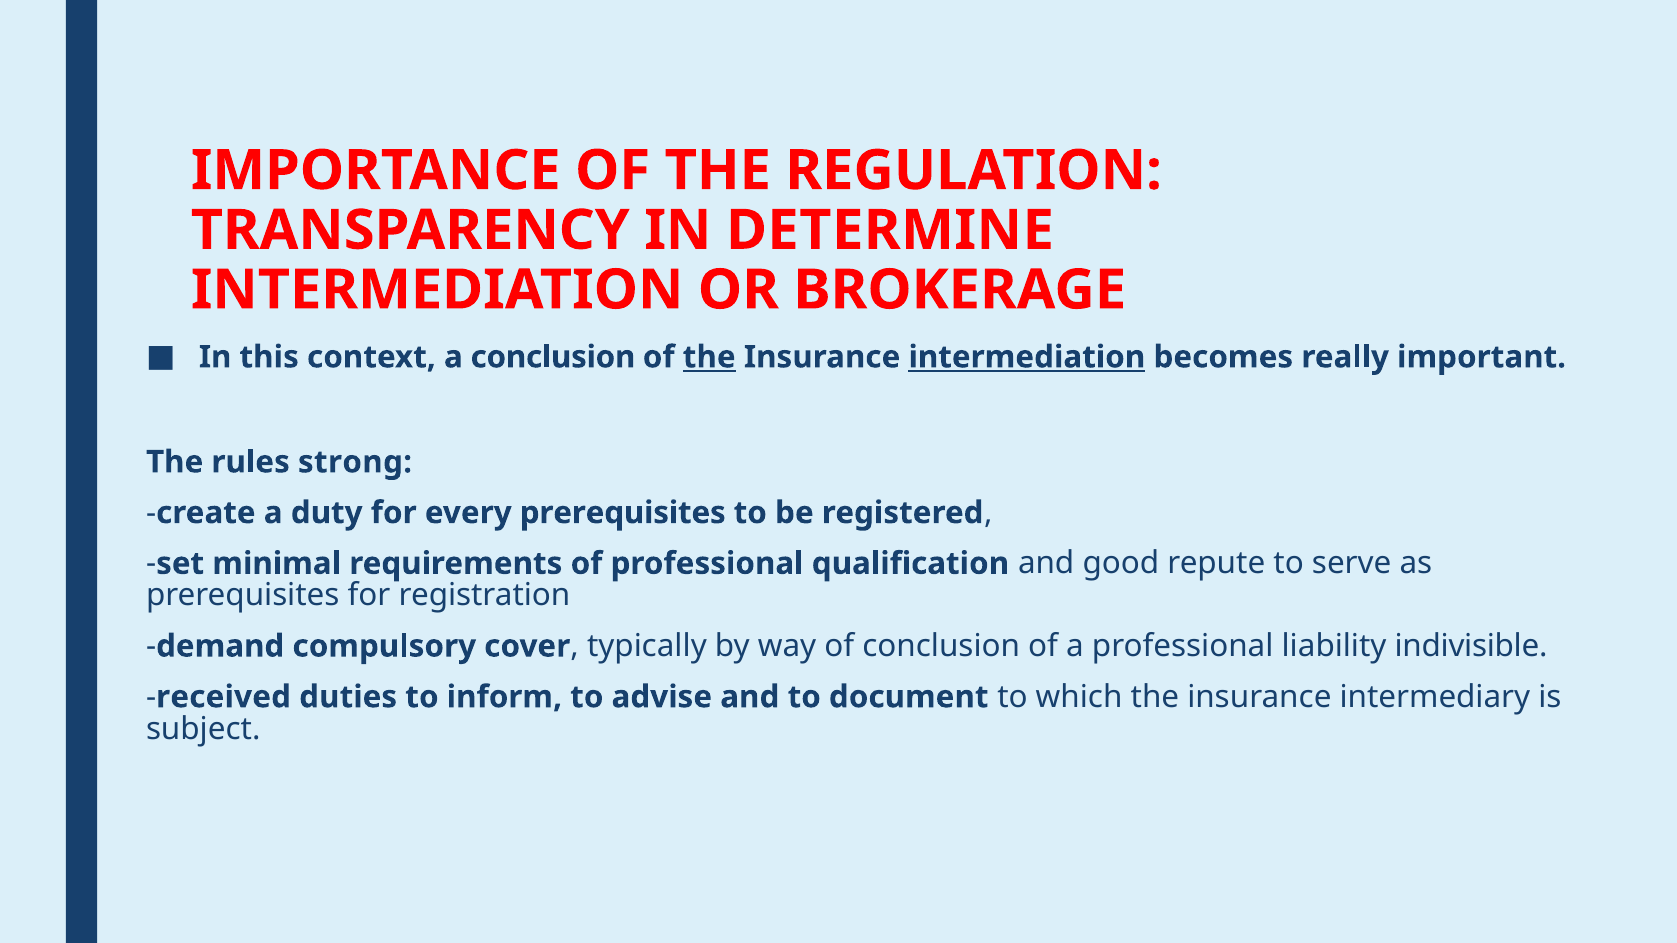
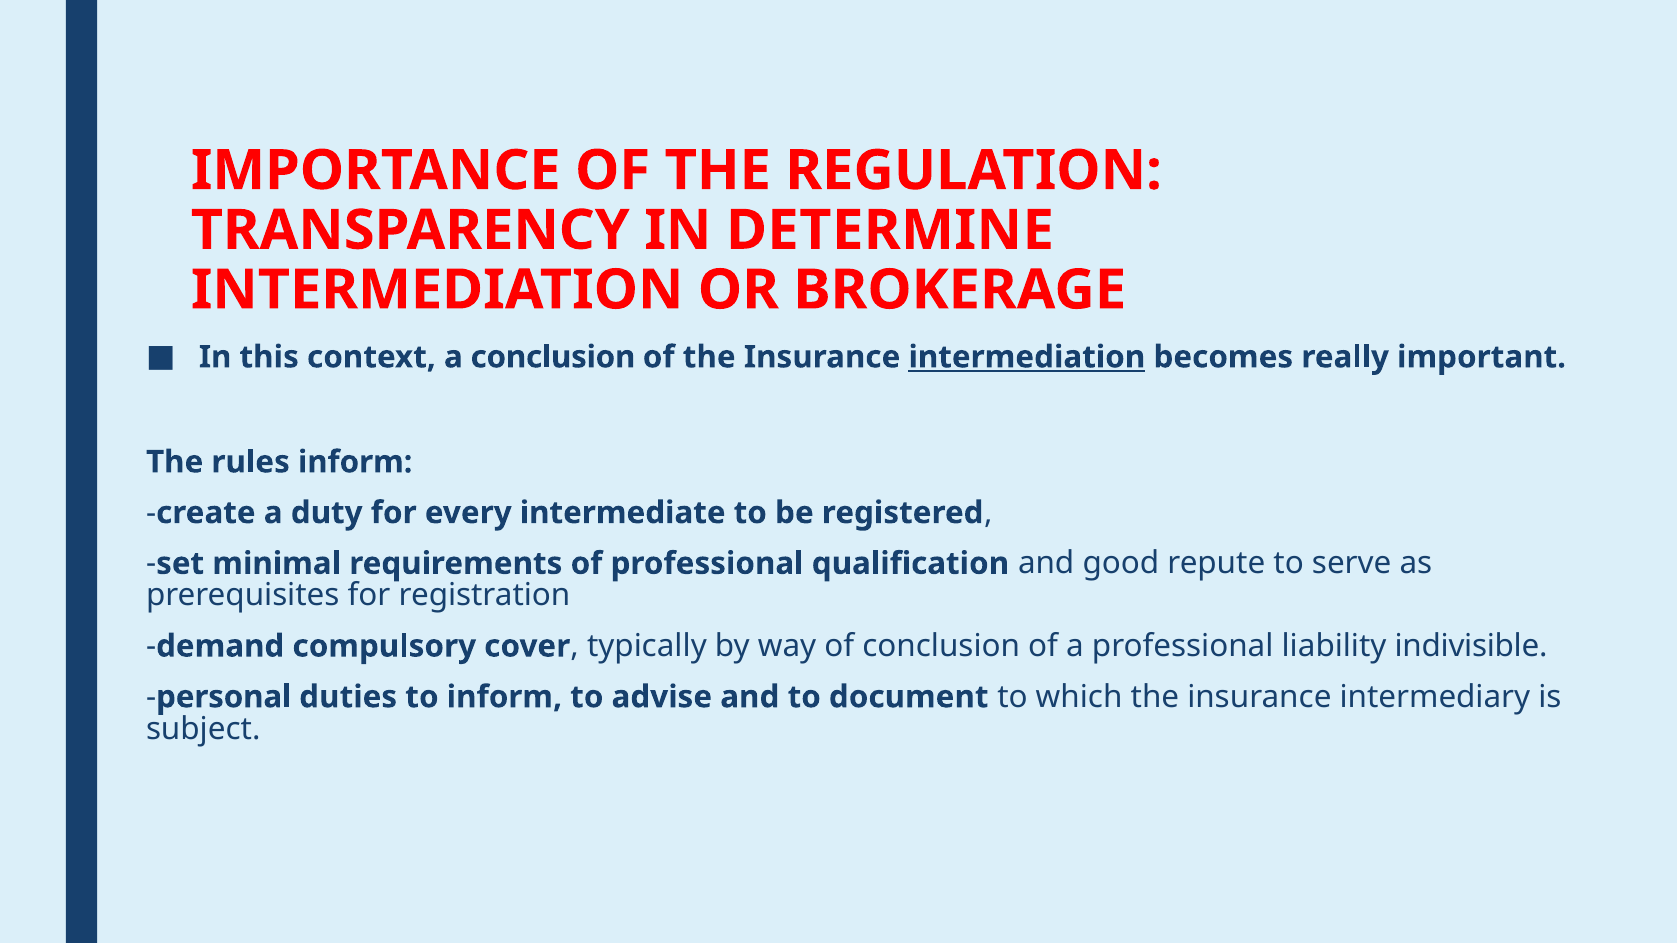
the at (709, 357) underline: present -> none
rules strong: strong -> inform
every prerequisites: prerequisites -> intermediate
received: received -> personal
